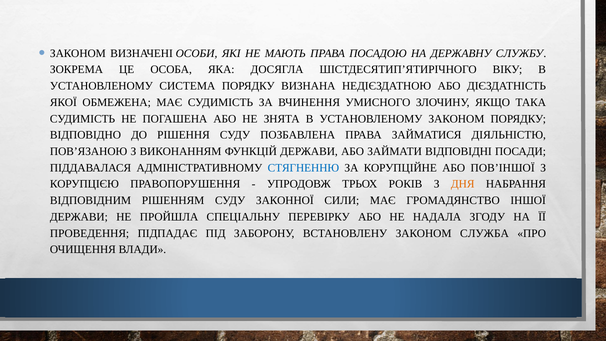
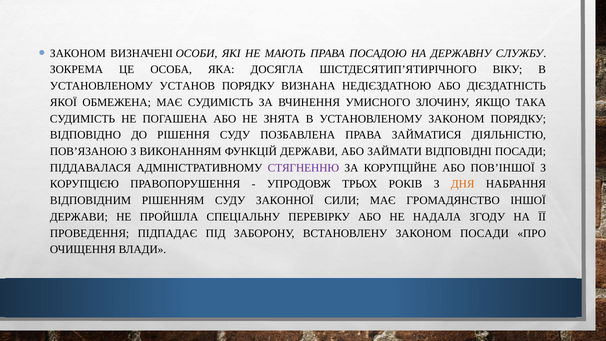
СИСТЕМА: СИСТЕМА -> УСТАНОВ
СТЯГНЕННЮ colour: blue -> purple
ЗАКОНОМ СЛУЖБА: СЛУЖБА -> ПОСАДИ
